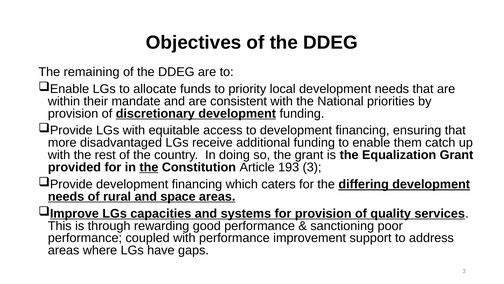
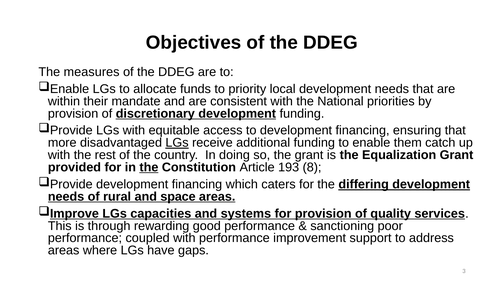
remaining: remaining -> measures
LGs at (177, 143) underline: none -> present
193 3: 3 -> 8
